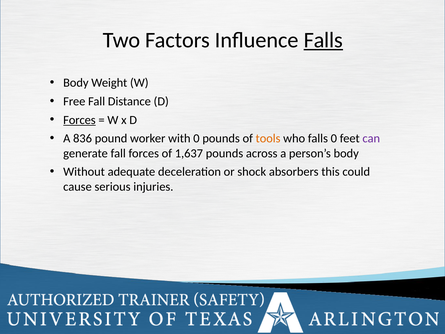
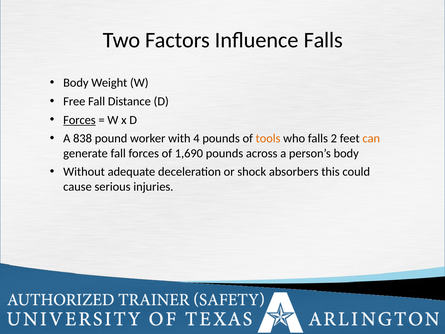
Falls at (323, 40) underline: present -> none
836: 836 -> 838
with 0: 0 -> 4
falls 0: 0 -> 2
can colour: purple -> orange
1,637: 1,637 -> 1,690
